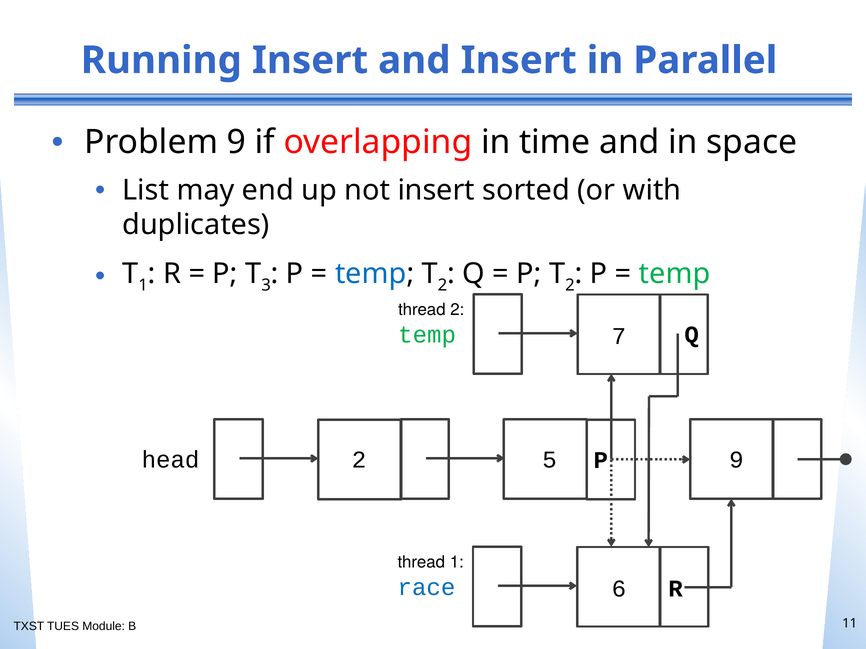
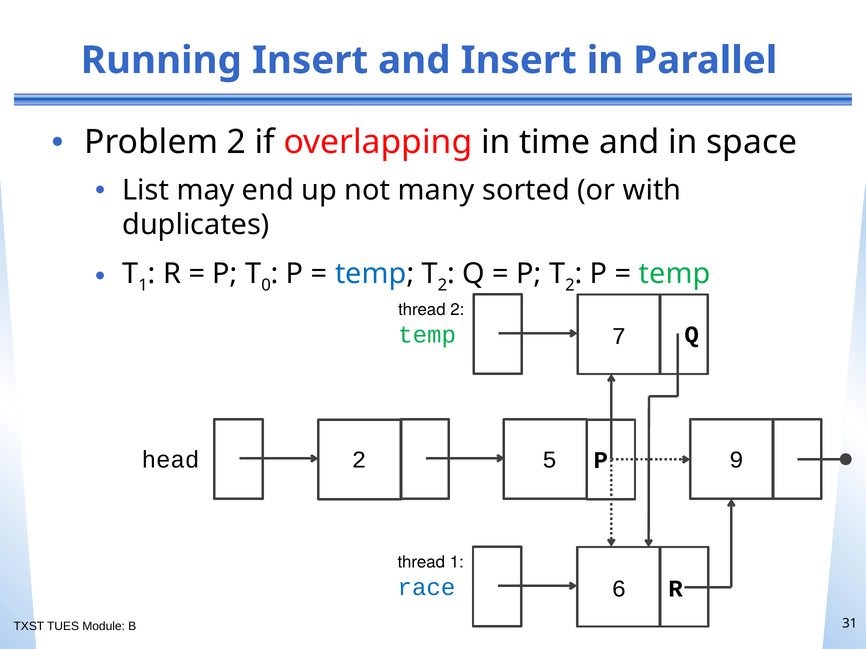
Problem 9: 9 -> 2
not insert: insert -> many
3: 3 -> 0
11: 11 -> 31
